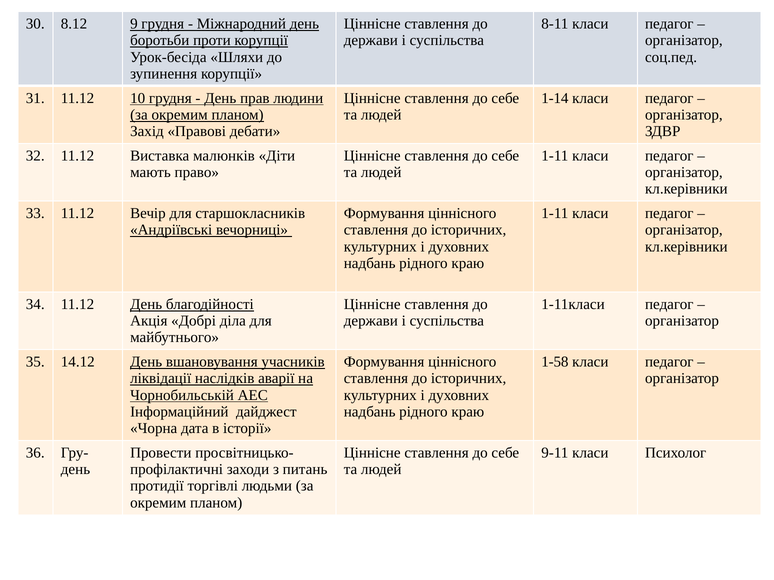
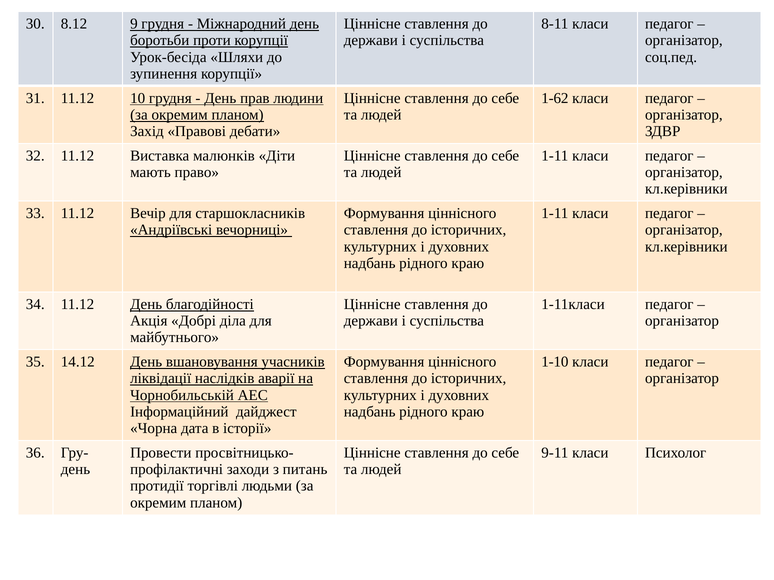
1-14: 1-14 -> 1-62
1-58: 1-58 -> 1-10
